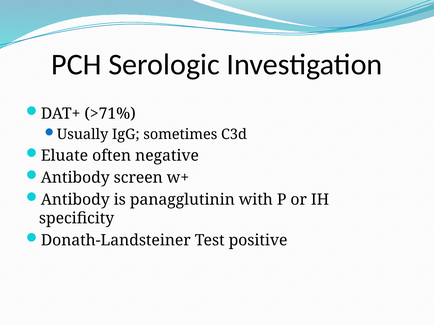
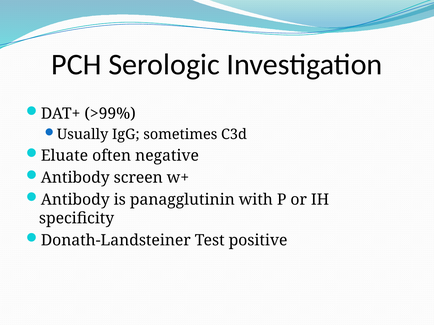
>71%: >71% -> >99%
